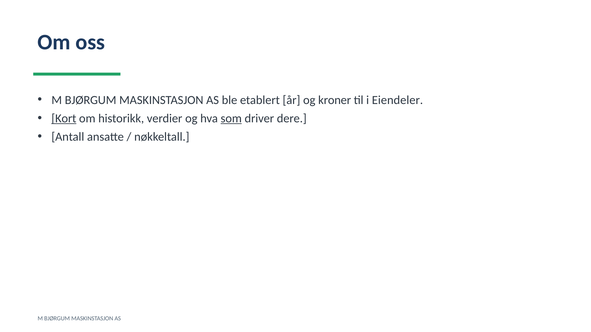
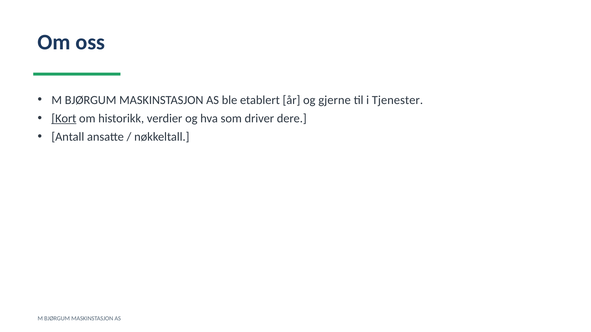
kroner: kroner -> gjerne
Eiendeler: Eiendeler -> Tjenester
som underline: present -> none
